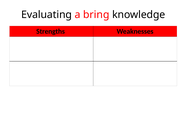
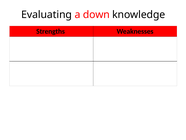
bring: bring -> down
